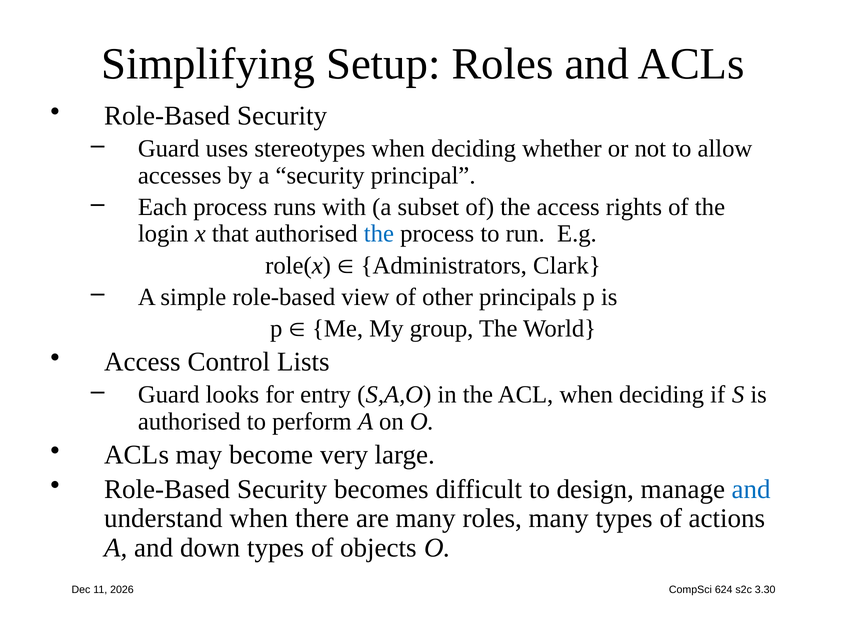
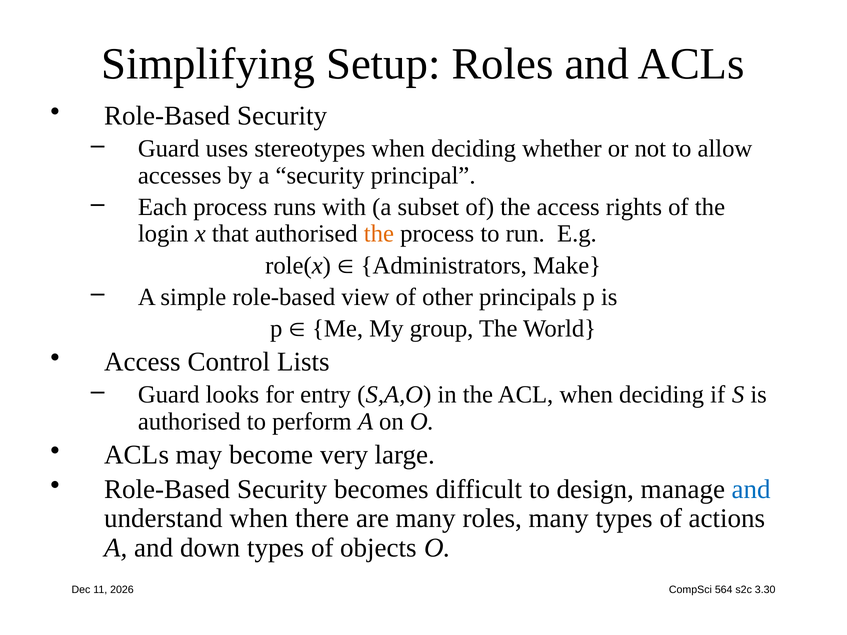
the at (379, 234) colour: blue -> orange
Clark: Clark -> Make
624: 624 -> 564
